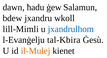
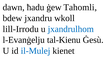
Salamun: Salamun -> Tahomli
lill-Mimli: lill-Mimli -> lill-Irrodu
tal-Kbira: tal-Kbira -> tal-Kienu
il-Mulej colour: orange -> blue
